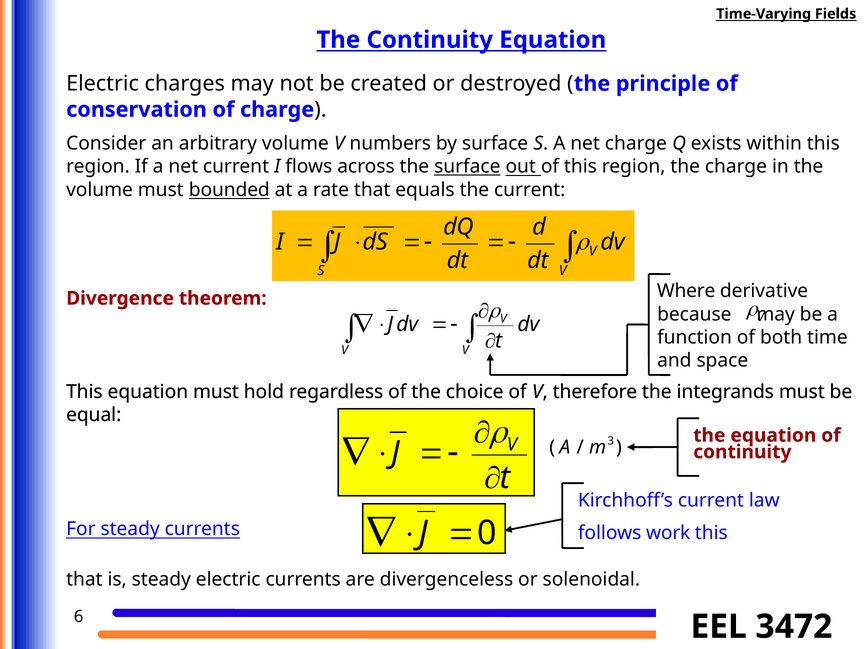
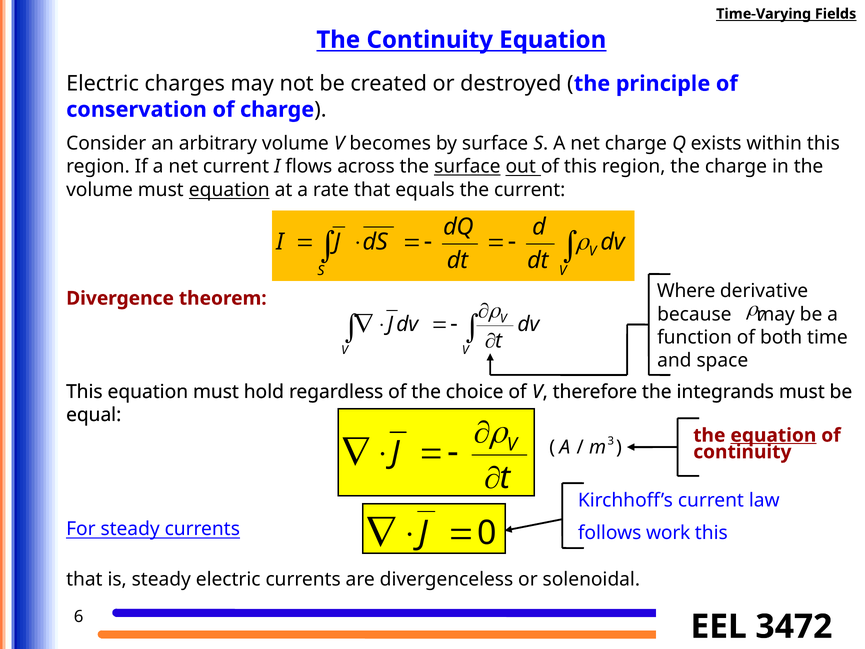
numbers: numbers -> becomes
must bounded: bounded -> equation
equation at (773, 435) underline: none -> present
